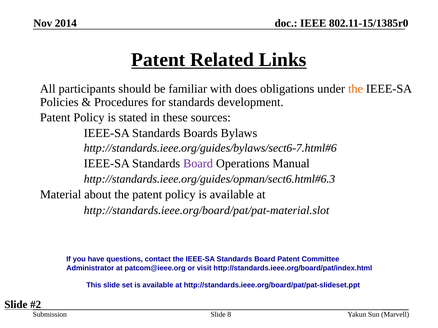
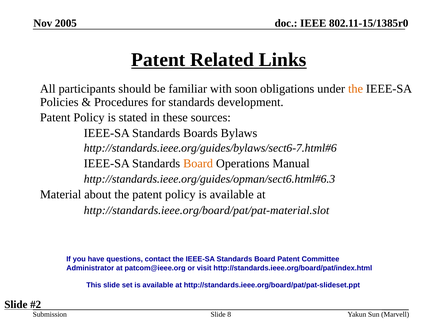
2014: 2014 -> 2005
does: does -> soon
Board at (198, 164) colour: purple -> orange
